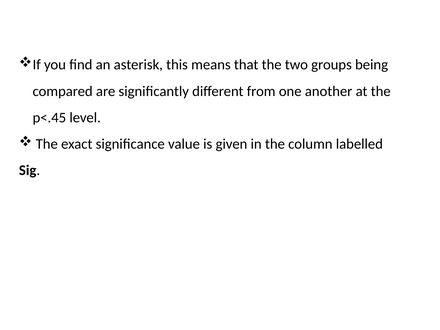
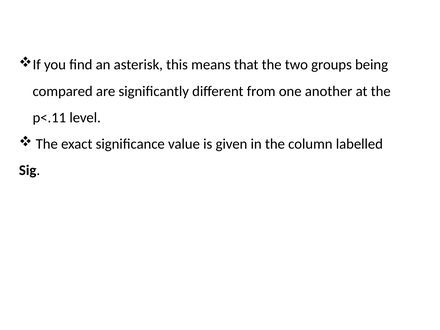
p<.45: p<.45 -> p<.11
